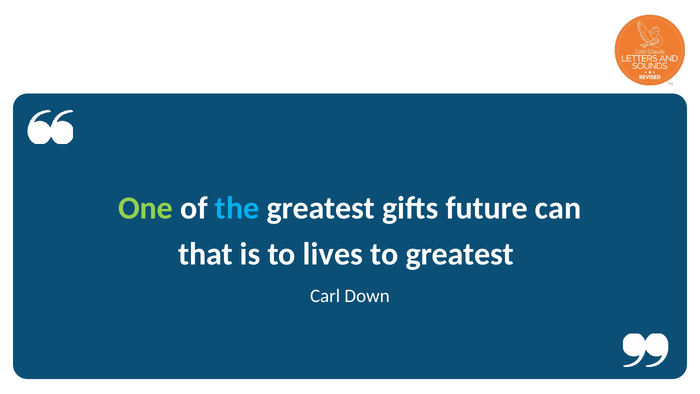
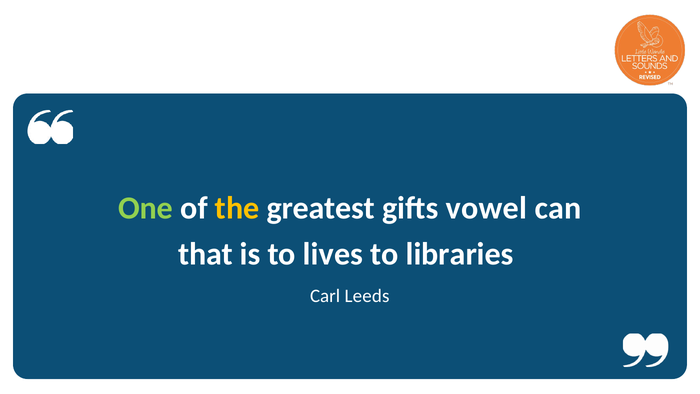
the colour: light blue -> yellow
future: future -> vowel
to greatest: greatest -> libraries
Down: Down -> Leeds
